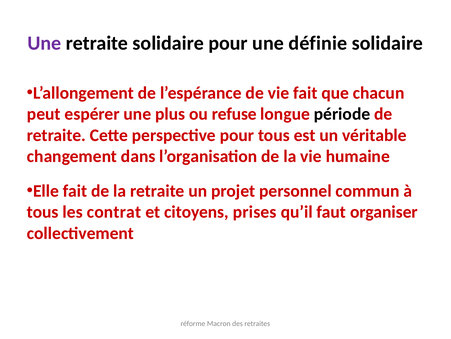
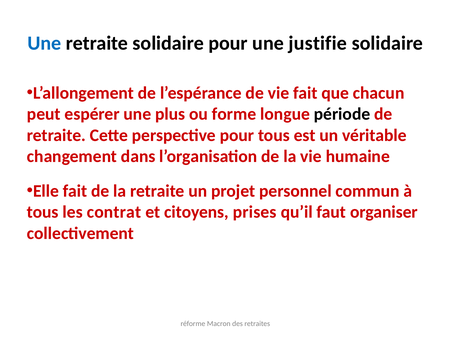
Une at (44, 43) colour: purple -> blue
définie: définie -> justifie
refuse: refuse -> forme
